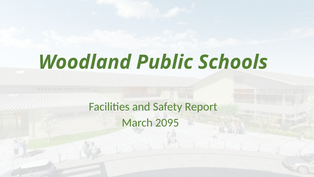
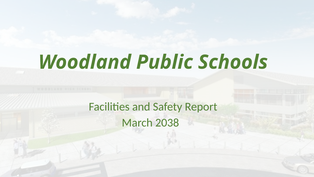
2095: 2095 -> 2038
